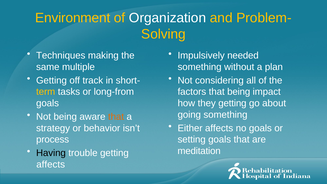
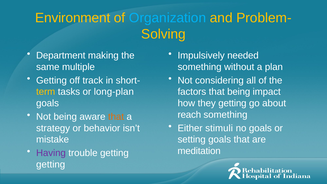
Organization colour: white -> light blue
Techniques: Techniques -> Department
long-from: long-from -> long-plan
going: going -> reach
Either affects: affects -> stimuli
process: process -> mistake
Having colour: black -> purple
affects at (51, 164): affects -> getting
